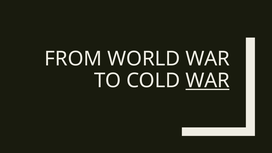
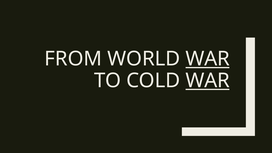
WAR at (208, 59) underline: none -> present
